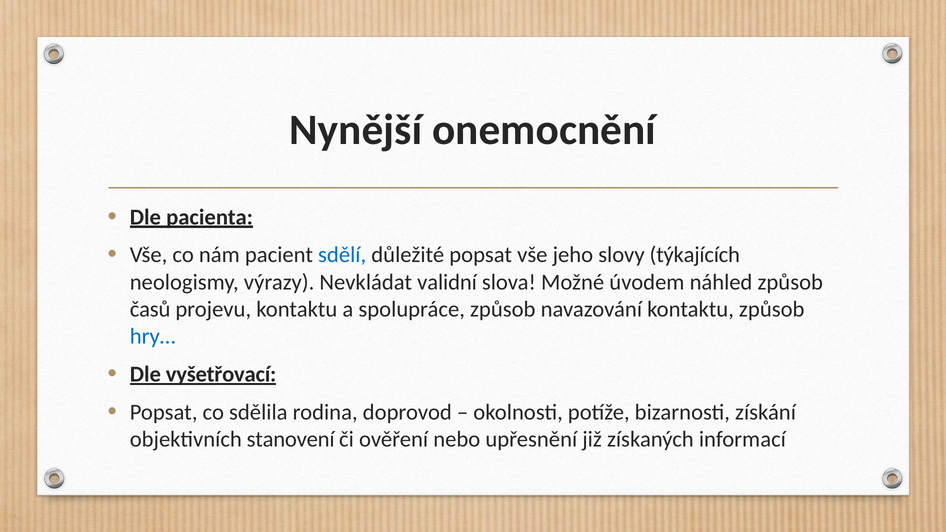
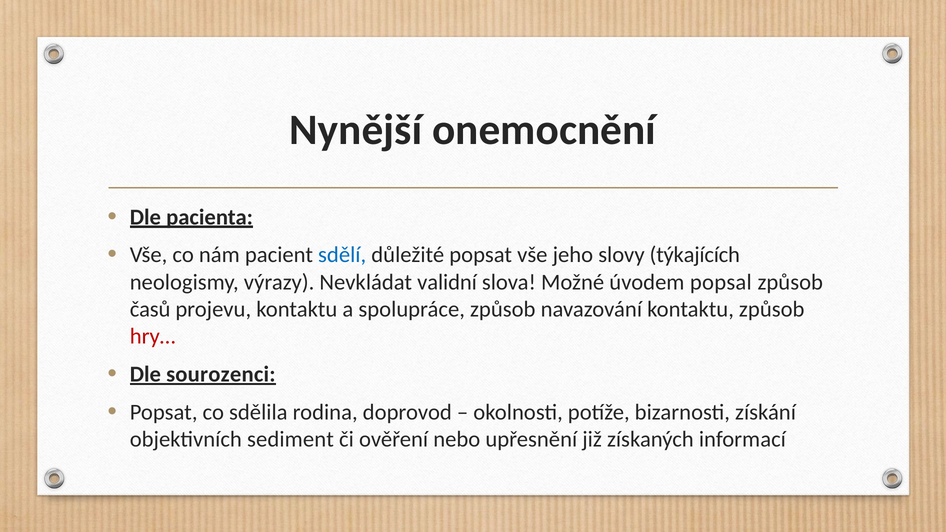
náhled: náhled -> popsal
hry… colour: blue -> red
vyšetřovací: vyšetřovací -> sourozenci
stanovení: stanovení -> sediment
